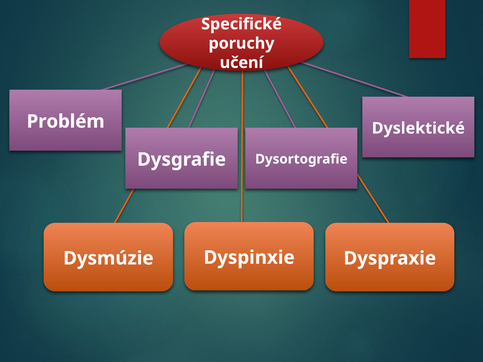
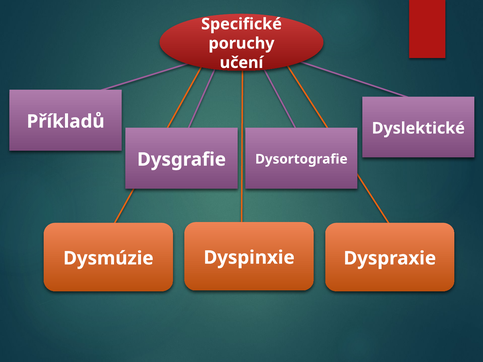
Problém: Problém -> Příkladů
